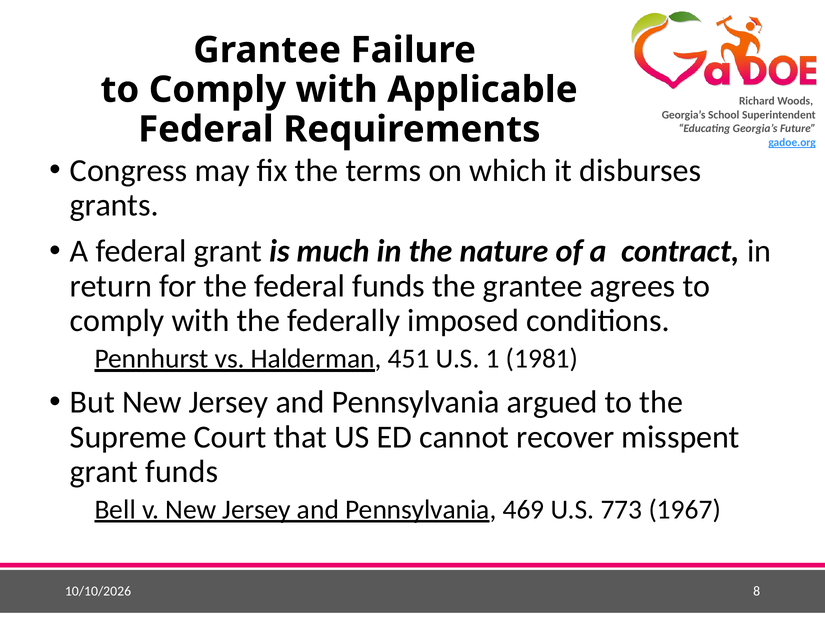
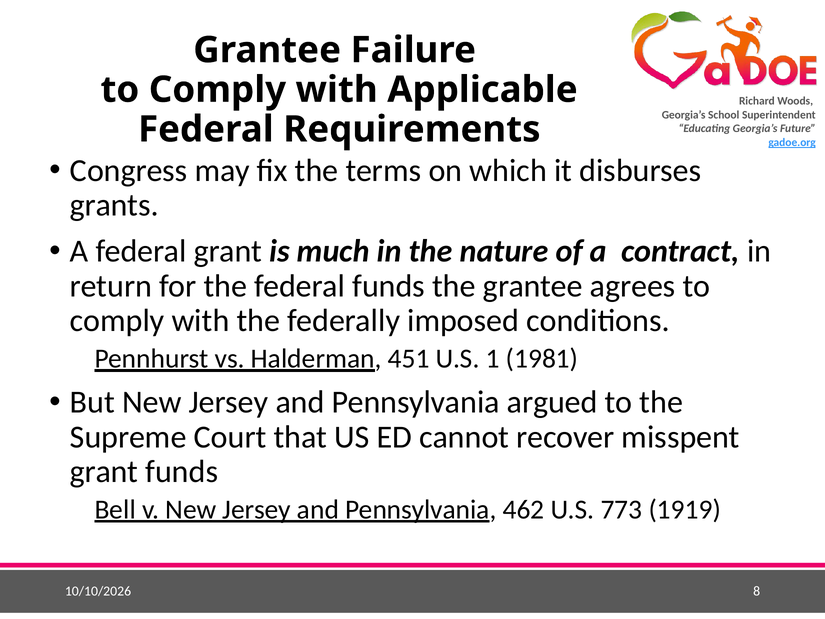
469: 469 -> 462
1967: 1967 -> 1919
